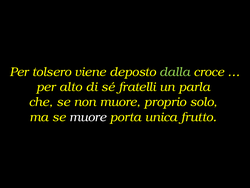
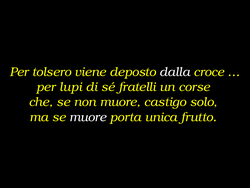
dalla colour: light green -> white
alto: alto -> lupi
parla: parla -> corse
proprio: proprio -> castigo
